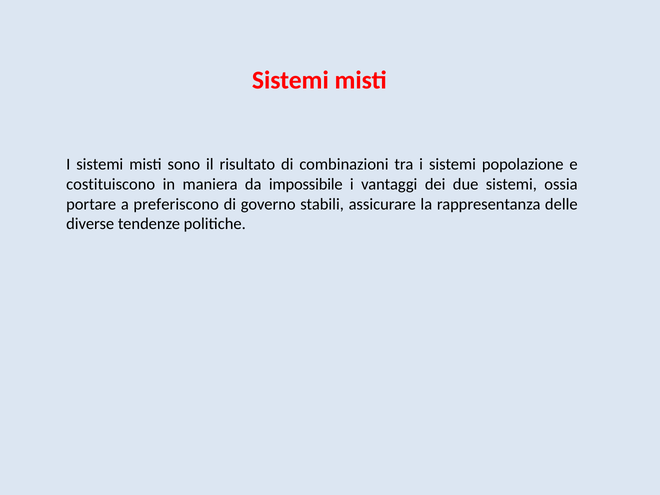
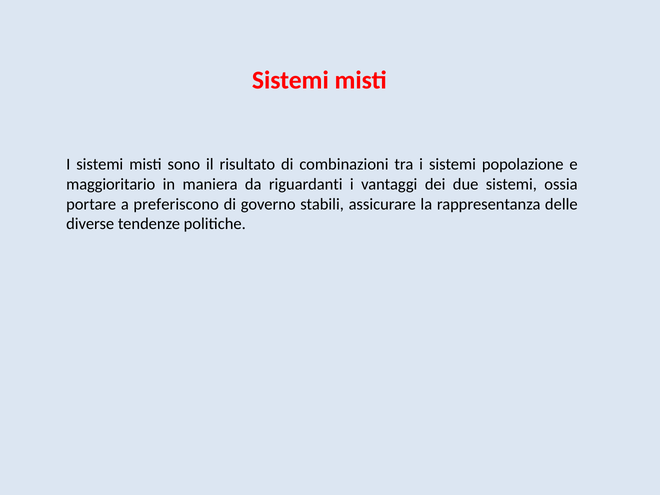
costituiscono: costituiscono -> maggioritario
impossibile: impossibile -> riguardanti
